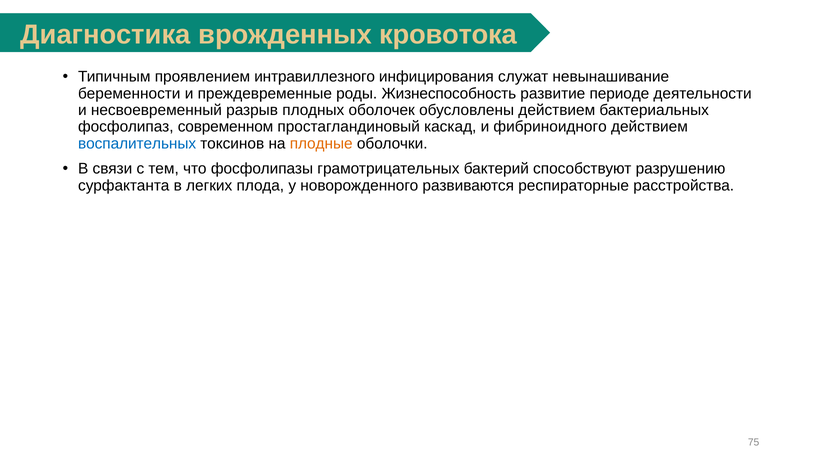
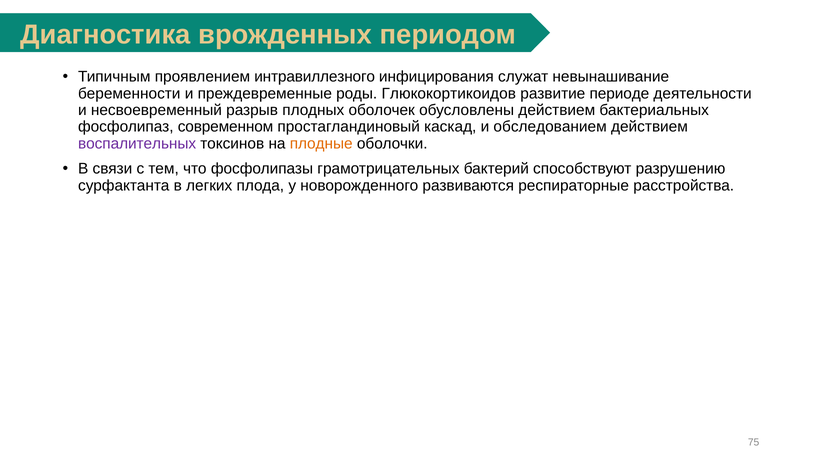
кровотока: кровотока -> периодом
Жизнеспособность: Жизнеспособность -> Глюкокортикоидов
фибриноидного: фибриноидного -> обследованием
воспалительных colour: blue -> purple
